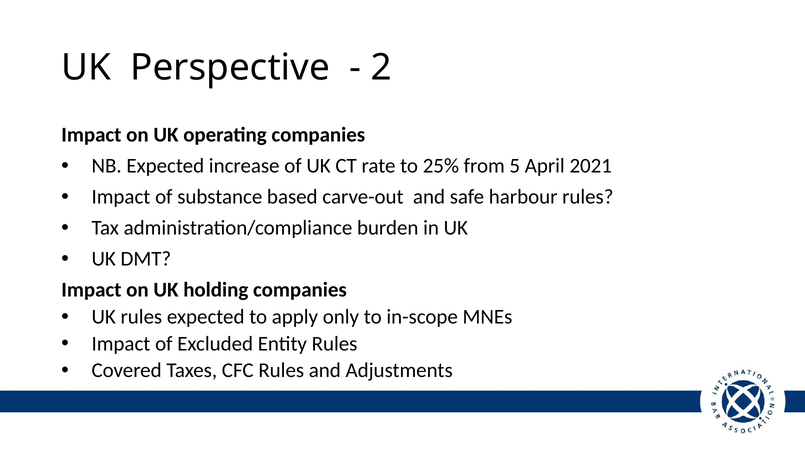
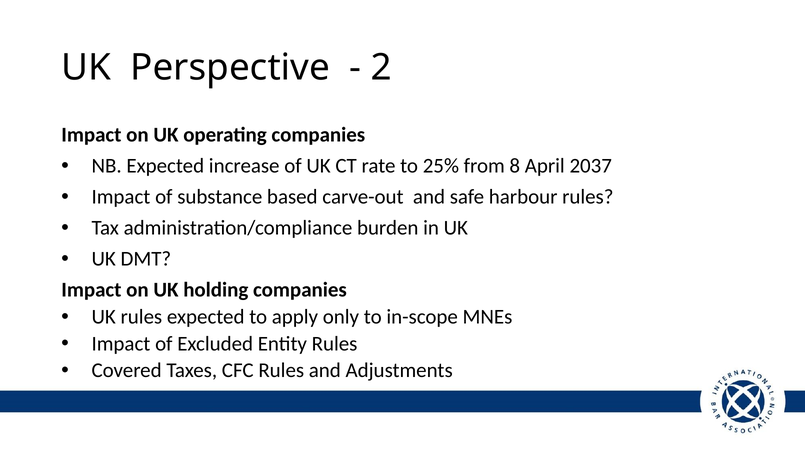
5: 5 -> 8
2021: 2021 -> 2037
